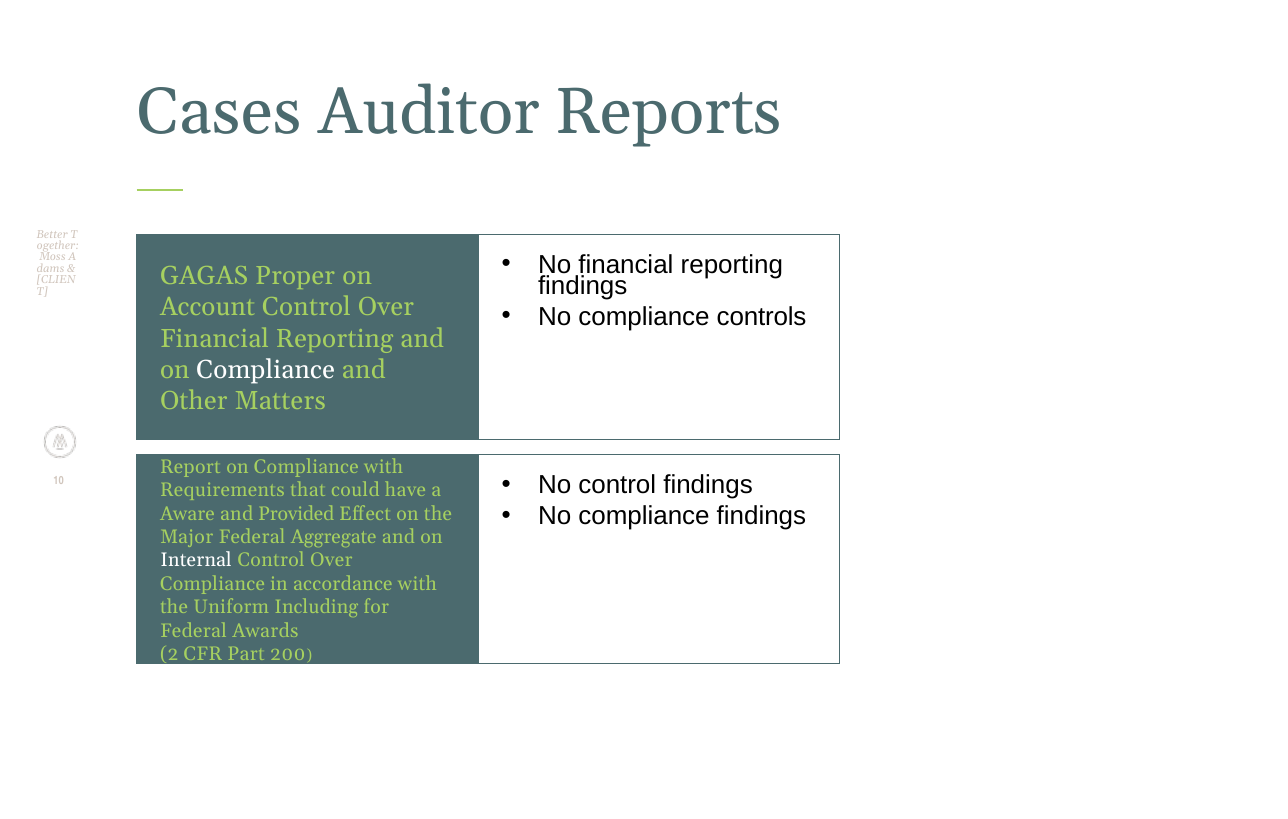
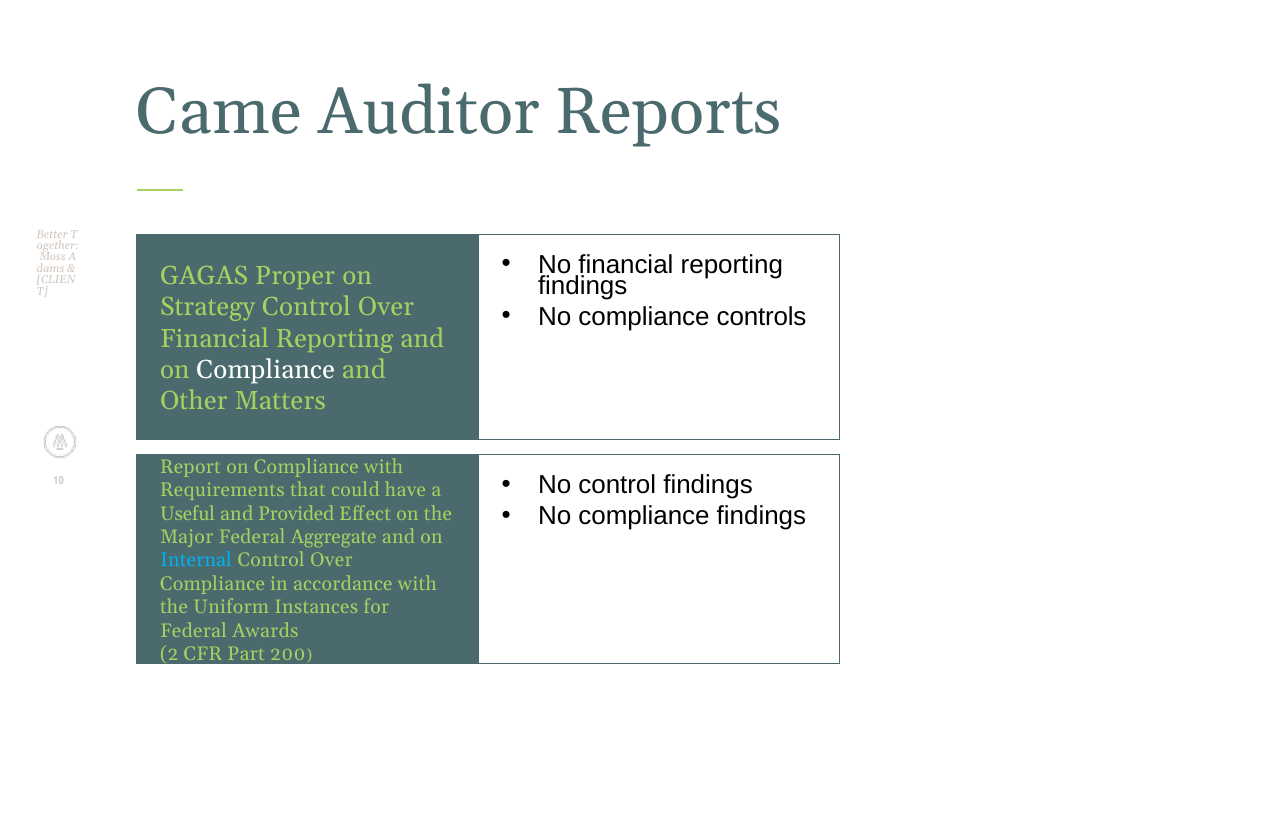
Cases: Cases -> Came
Account: Account -> Strategy
Aware: Aware -> Useful
Internal colour: white -> light blue
Including: Including -> Instances
